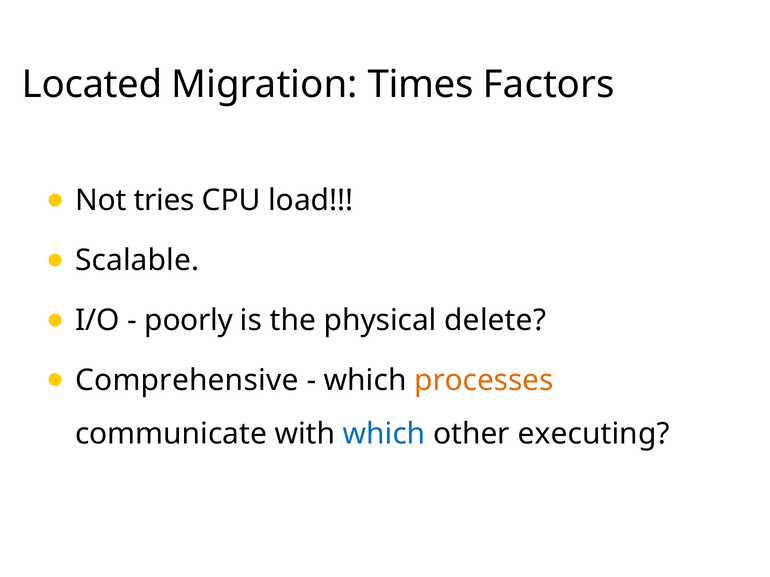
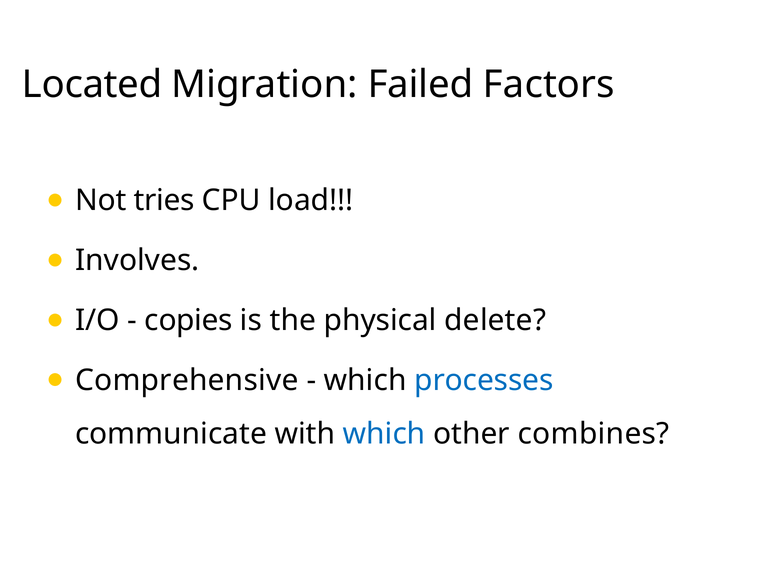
Times: Times -> Failed
Scalable: Scalable -> Involves
poorly: poorly -> copies
processes colour: orange -> blue
executing: executing -> combines
